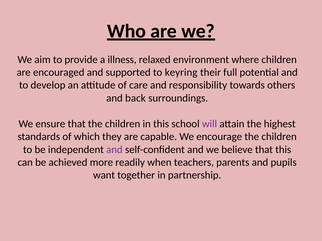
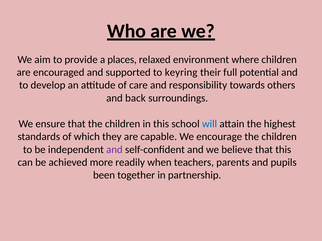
illness: illness -> places
will colour: purple -> blue
want: want -> been
